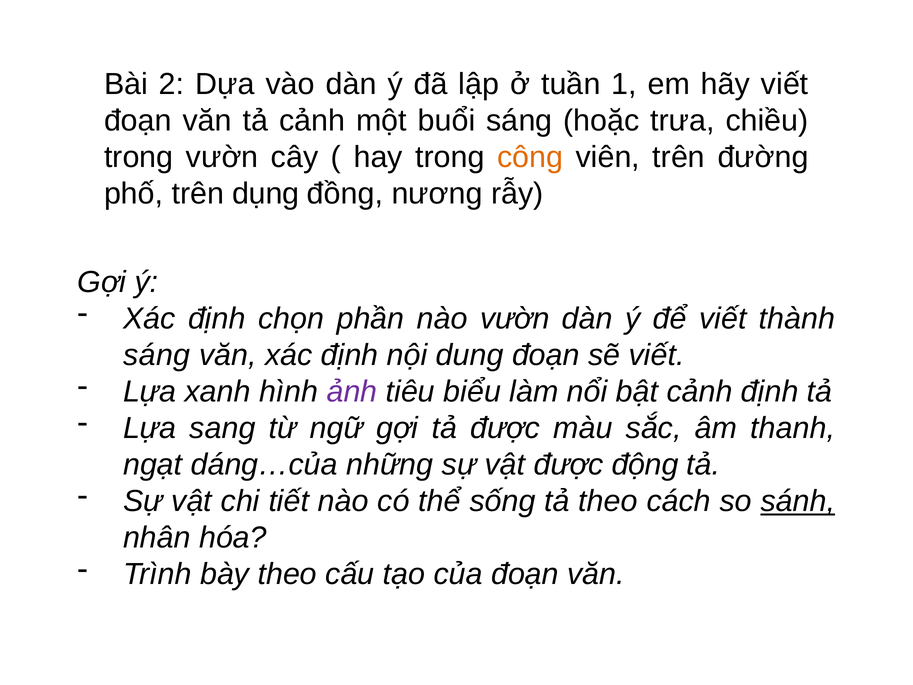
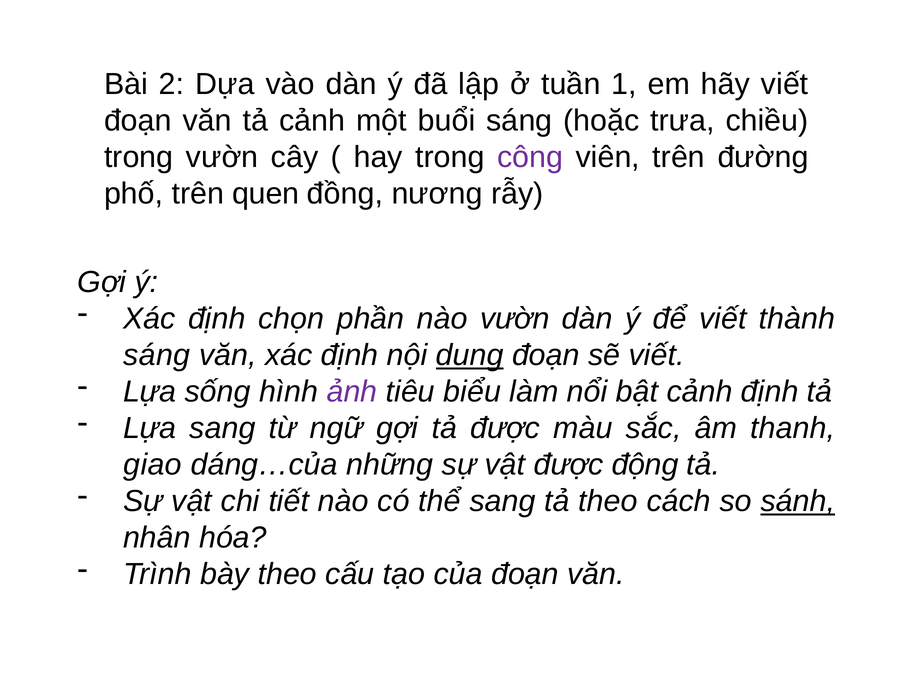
công colour: orange -> purple
dụng: dụng -> quen
dung underline: none -> present
xanh: xanh -> sống
ngạt: ngạt -> giao
thể sống: sống -> sang
